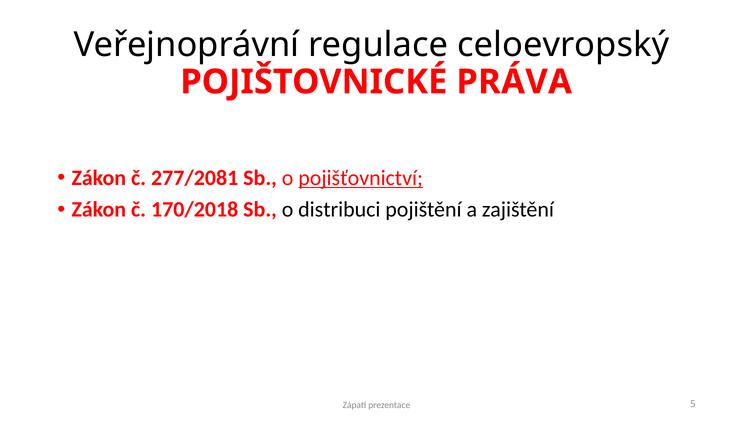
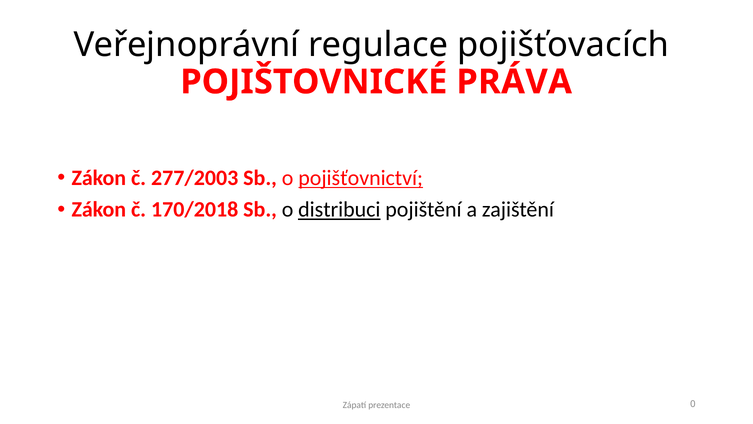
celoevropský: celoevropský -> pojišťovacích
277/2081: 277/2081 -> 277/2003
distribuci underline: none -> present
5: 5 -> 0
